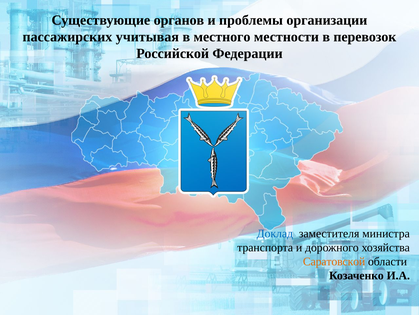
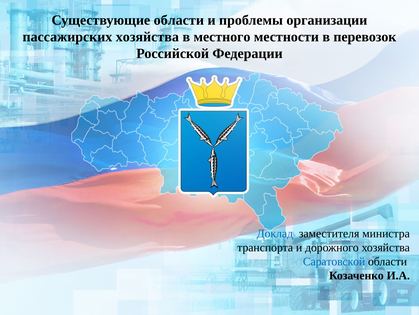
Существующие органов: органов -> области
пассажирских учитывая: учитывая -> хозяйства
Саратовской colour: orange -> blue
